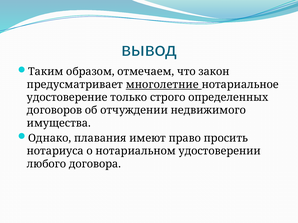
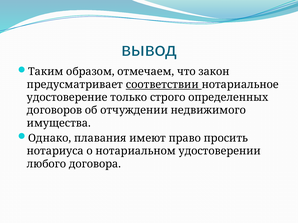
многолетние: многолетние -> соответствии
